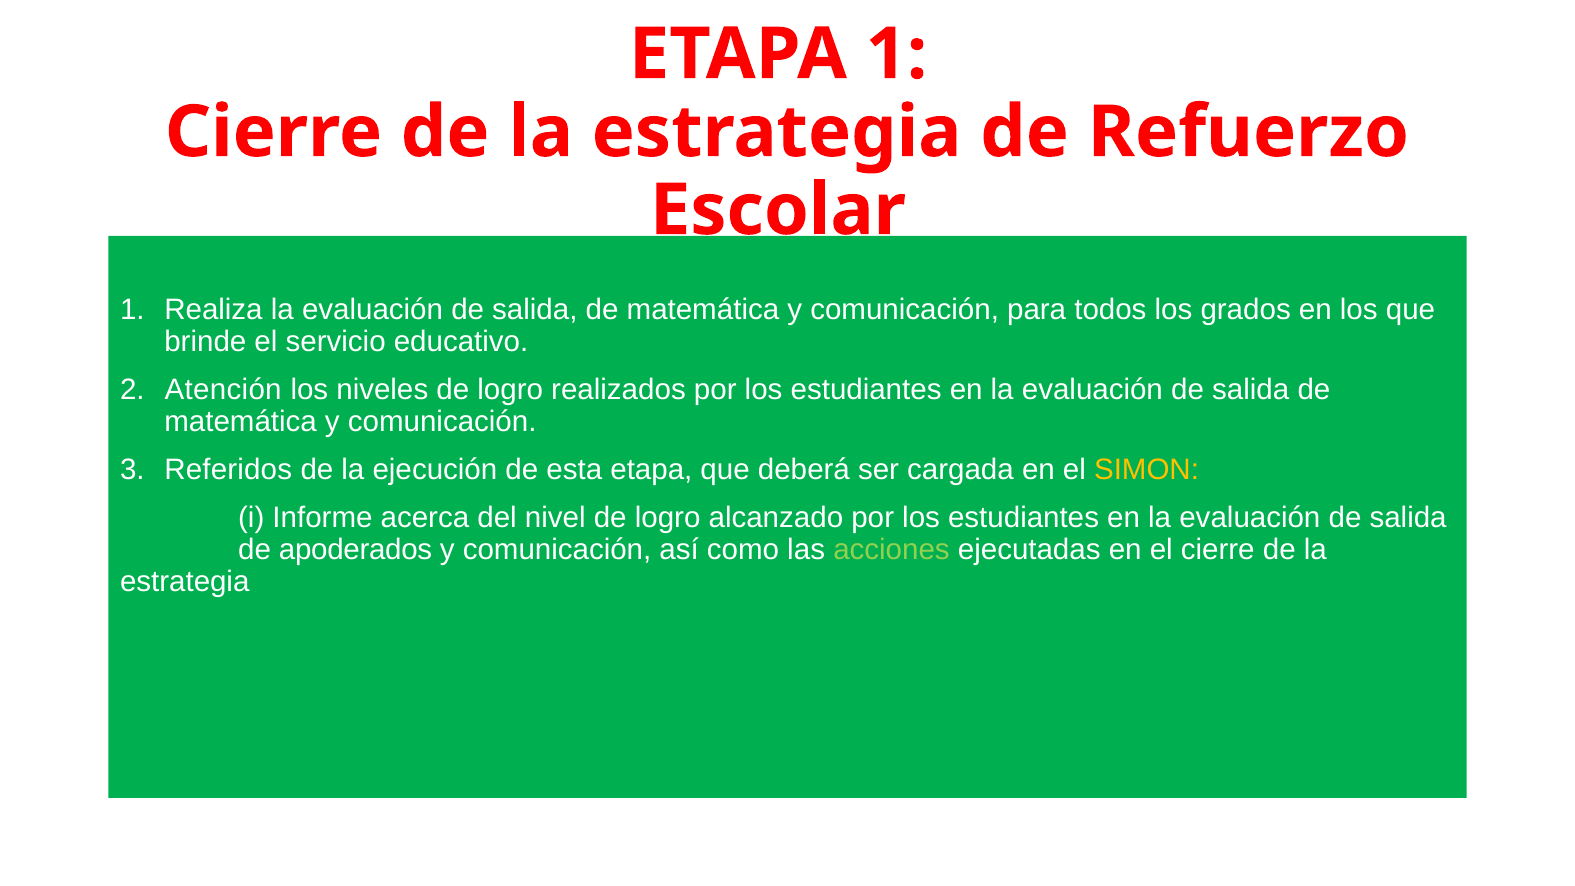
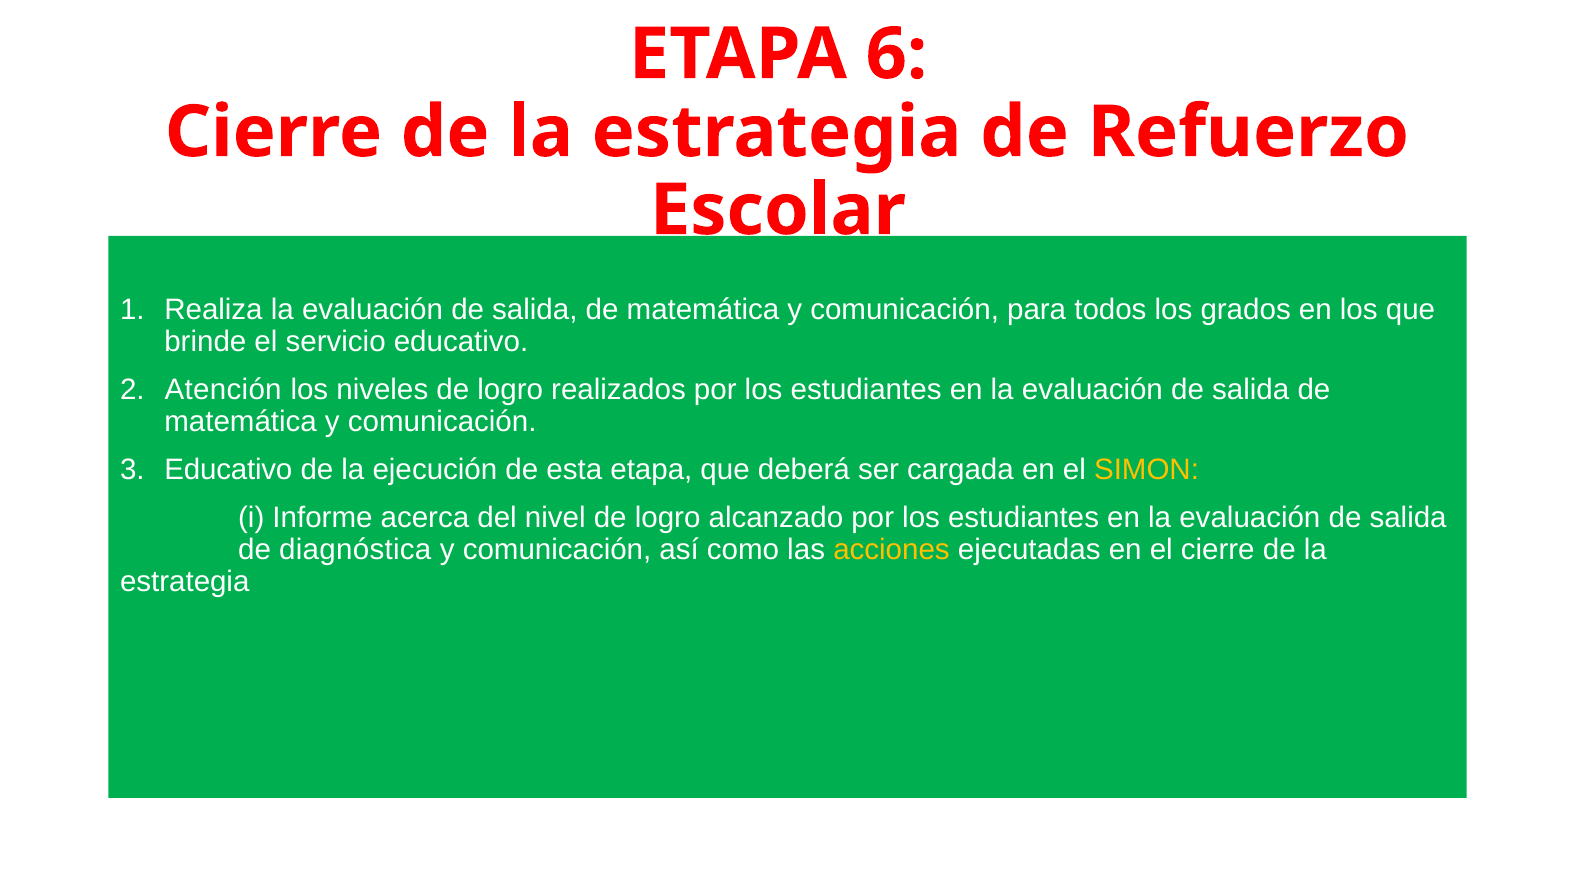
ETAPA 1: 1 -> 6
3 Referidos: Referidos -> Educativo
apoderados: apoderados -> diagnóstica
acciones colour: light green -> yellow
